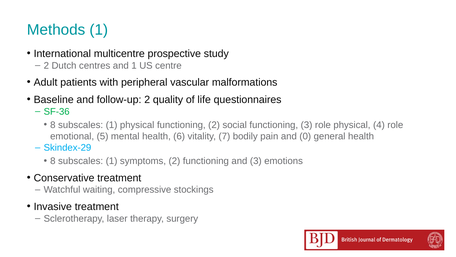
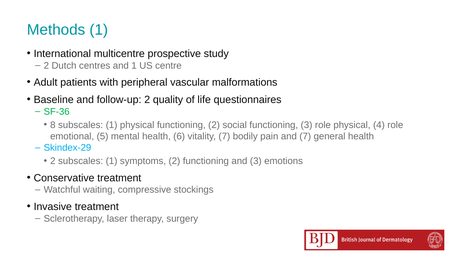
and 0: 0 -> 7
8 at (53, 161): 8 -> 2
